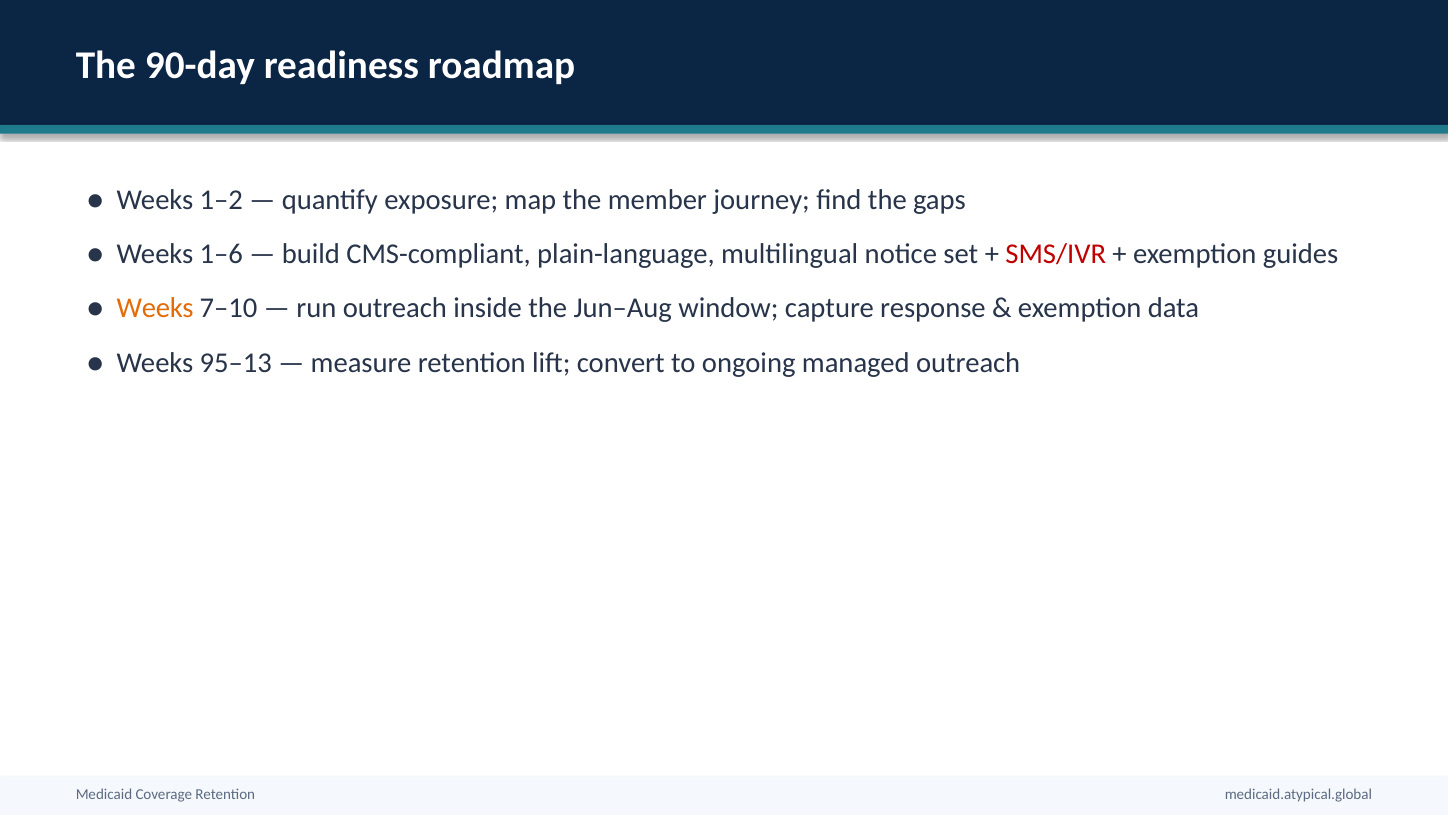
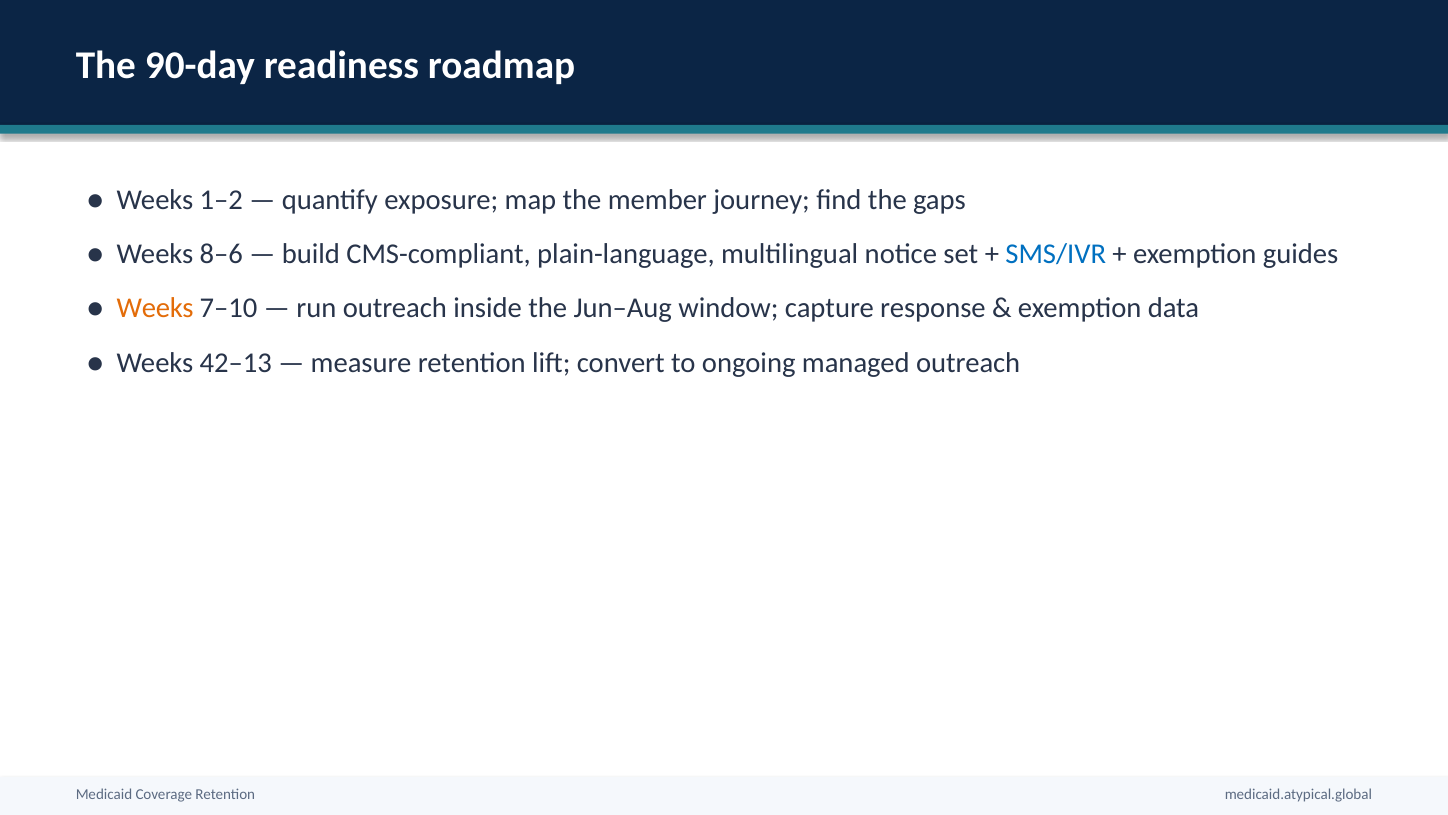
1–6: 1–6 -> 8–6
SMS/IVR colour: red -> blue
95–13: 95–13 -> 42–13
